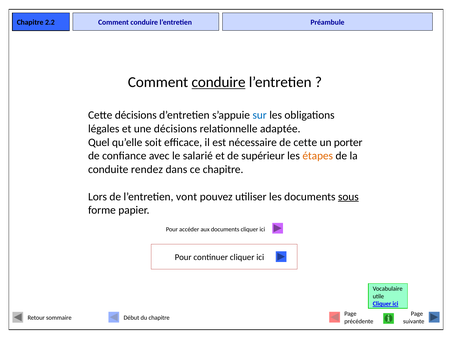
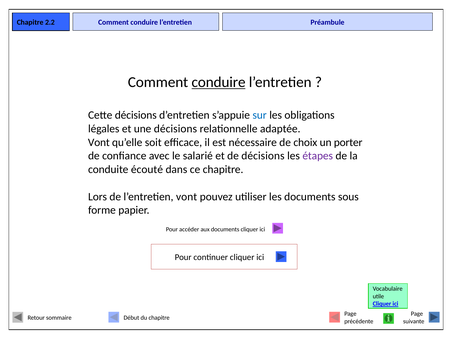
Quel at (99, 142): Quel -> Vont
de cette: cette -> choix
de supérieur: supérieur -> décisions
étapes colour: orange -> purple
rendez: rendez -> écouté
sous underline: present -> none
